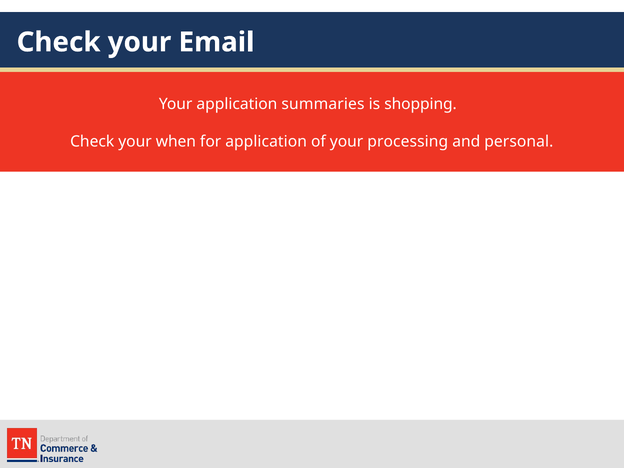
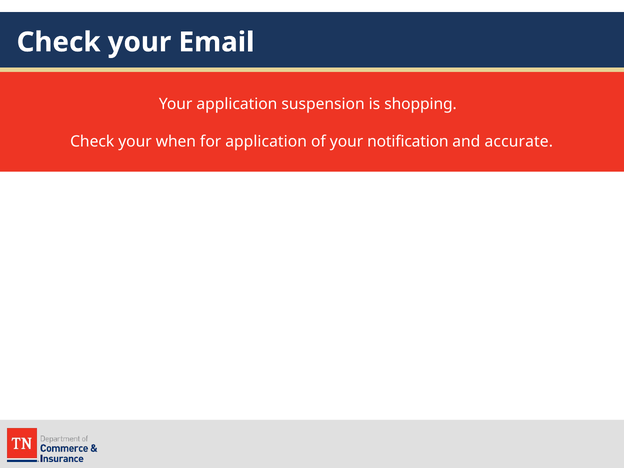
summaries: summaries -> suspension
processing: processing -> notification
personal: personal -> accurate
